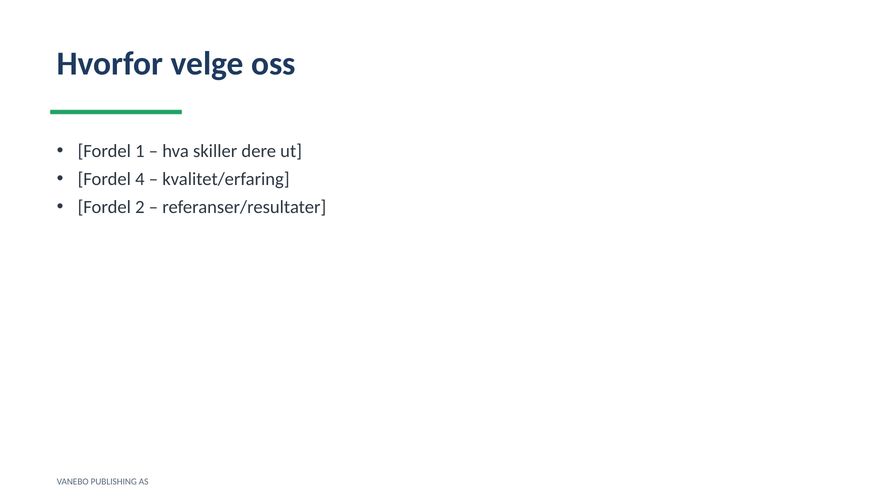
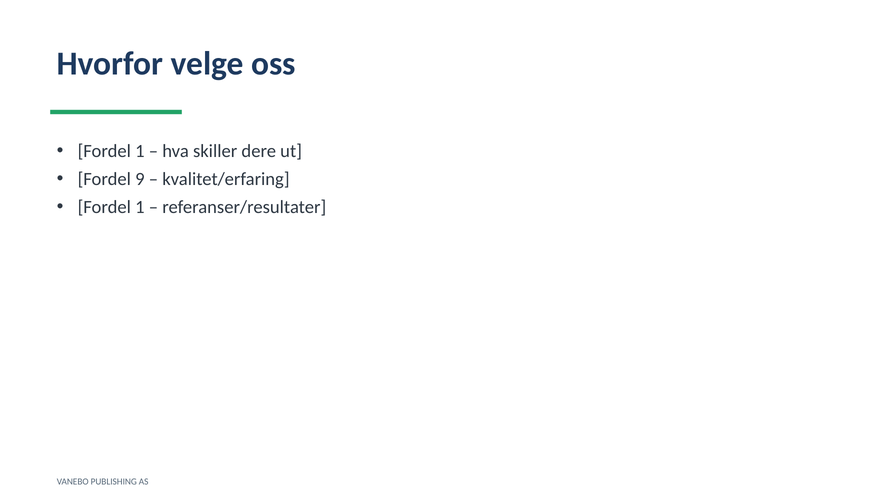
4: 4 -> 9
2 at (140, 207): 2 -> 1
